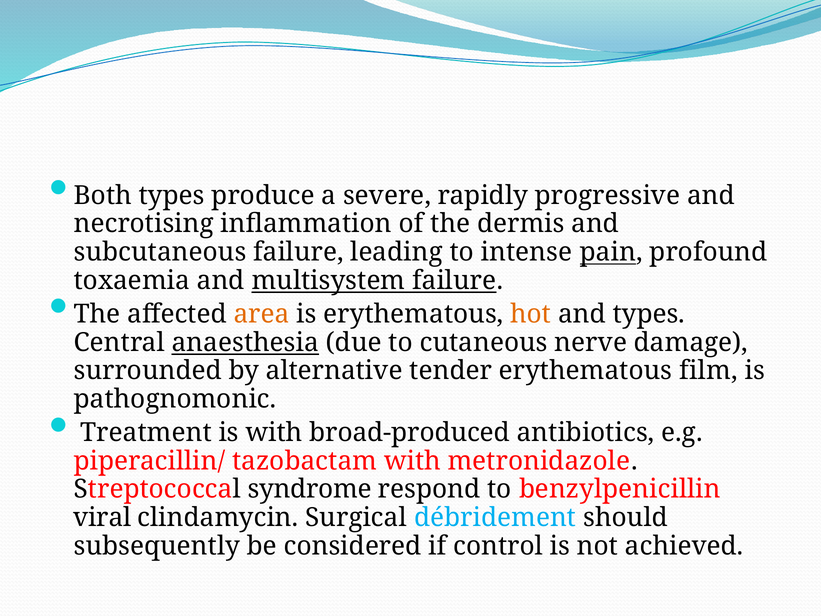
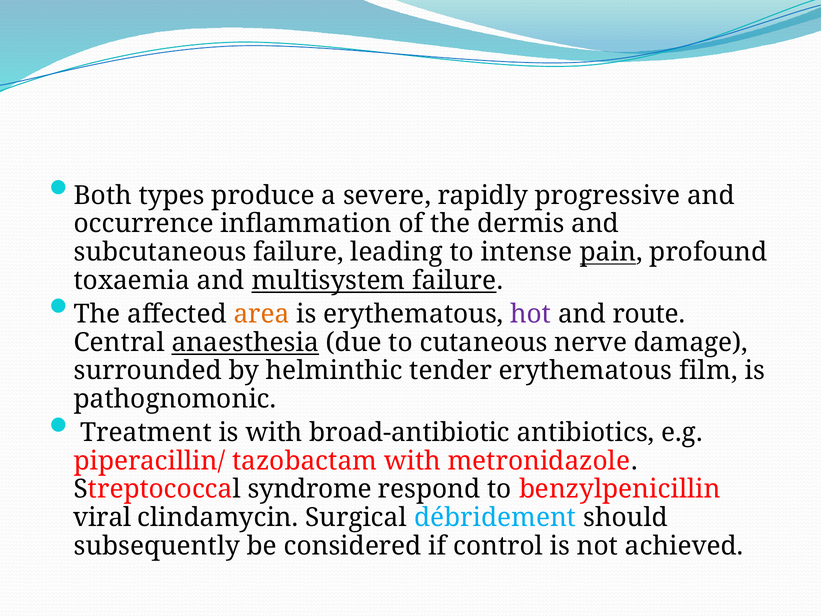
necrotising: necrotising -> occurrence
hot colour: orange -> purple
and types: types -> route
alternative: alternative -> helminthic
broad-produced: broad-produced -> broad-antibiotic
